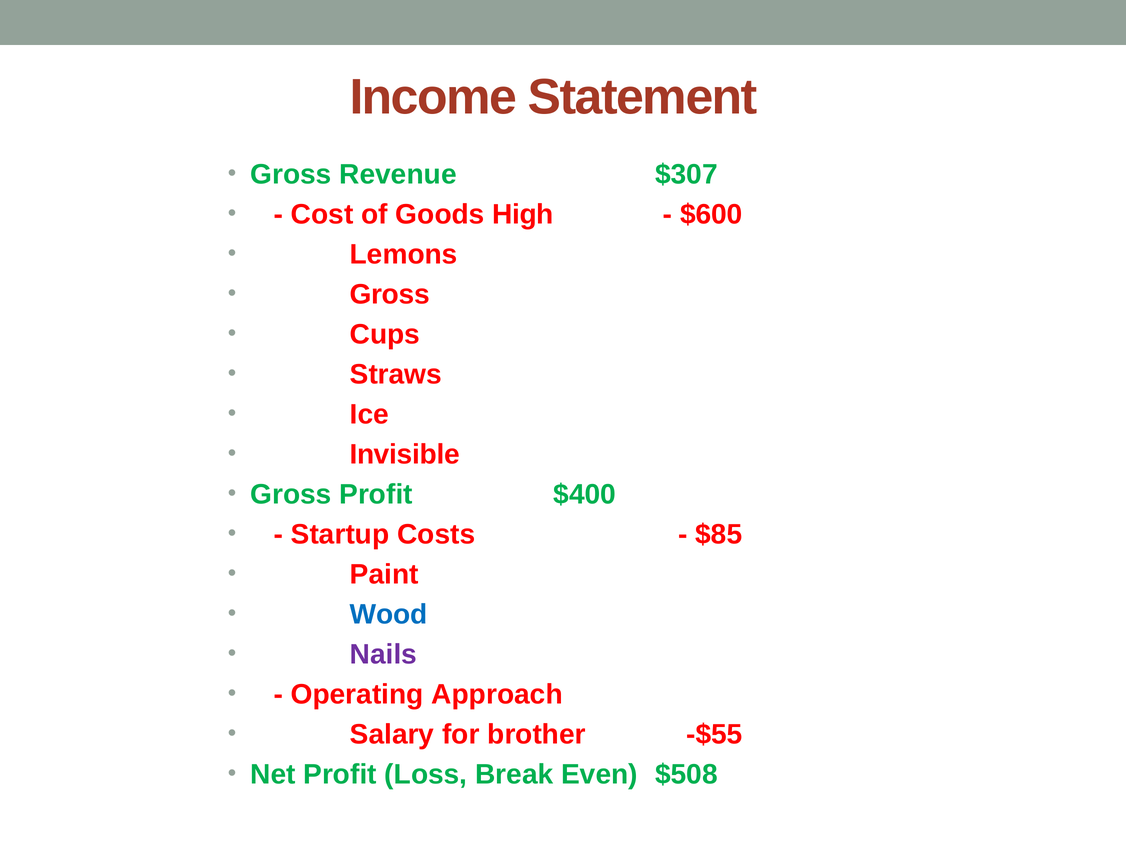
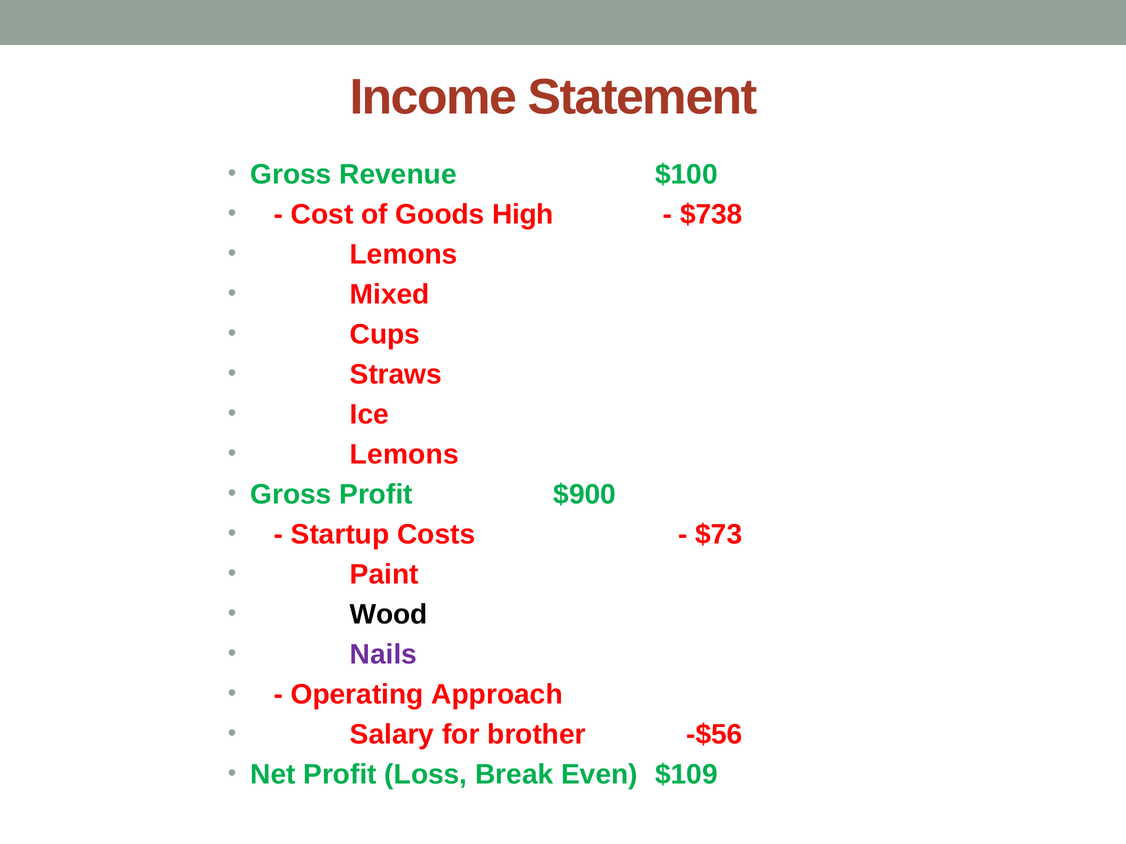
$307: $307 -> $100
$600: $600 -> $738
Gross at (390, 295): Gross -> Mixed
Invisible at (405, 455): Invisible -> Lemons
$400: $400 -> $900
$85: $85 -> $73
Wood colour: blue -> black
-$55: -$55 -> -$56
$508: $508 -> $109
